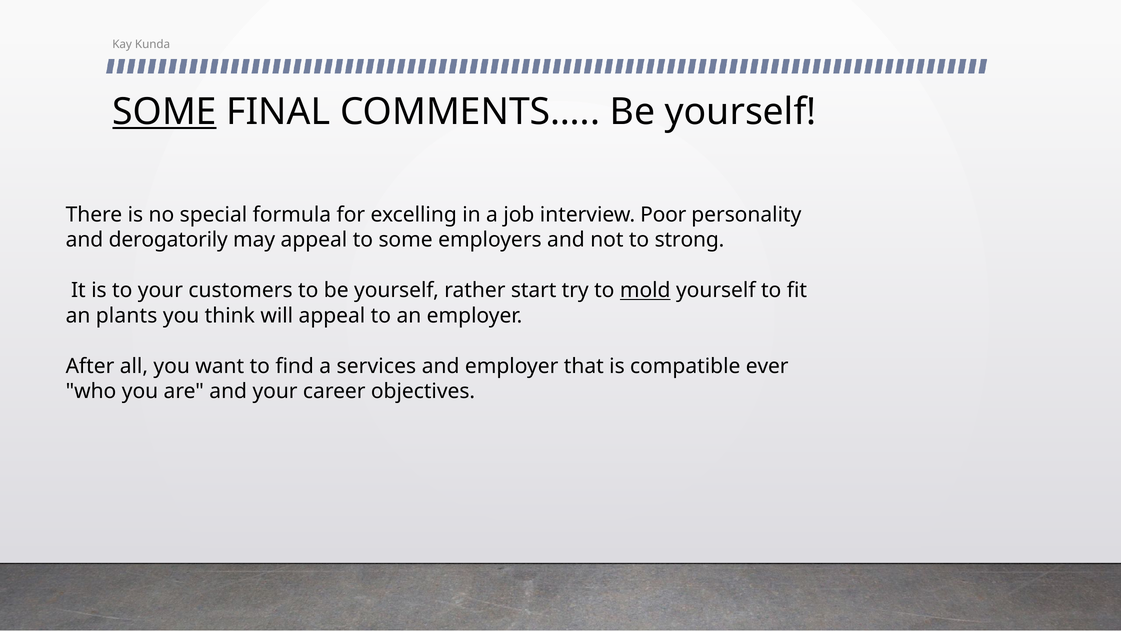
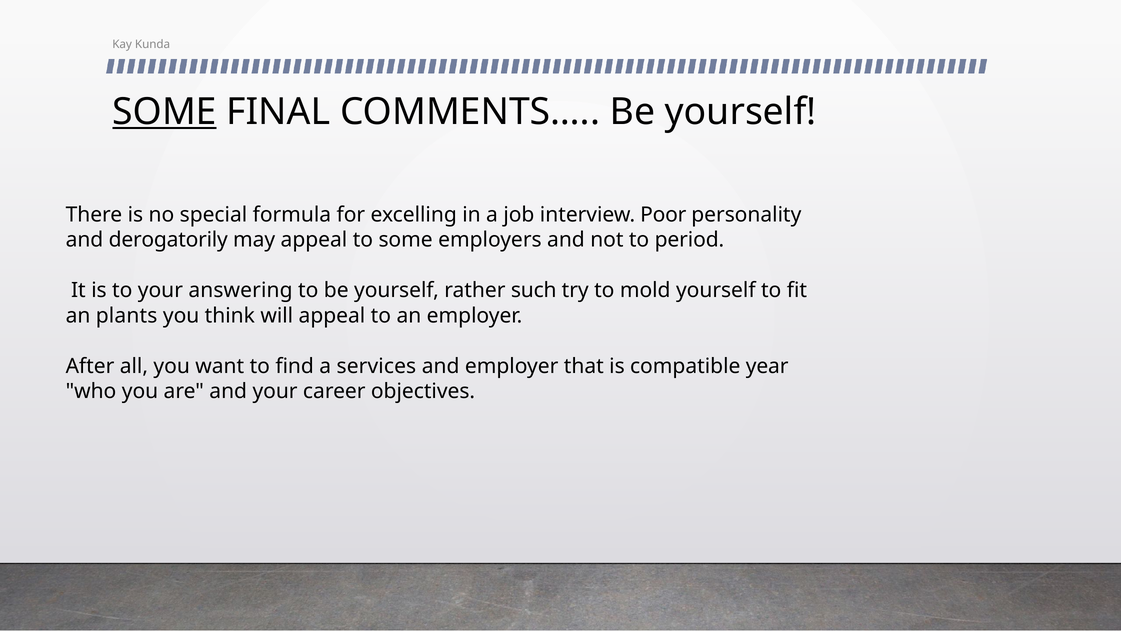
strong: strong -> period
customers: customers -> answering
start: start -> such
mold underline: present -> none
ever: ever -> year
